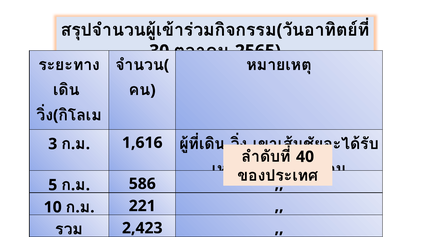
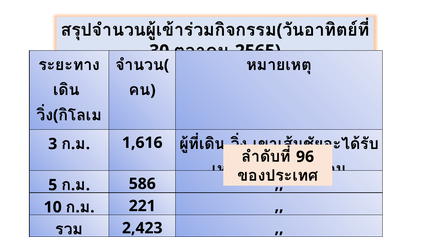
40: 40 -> 96
